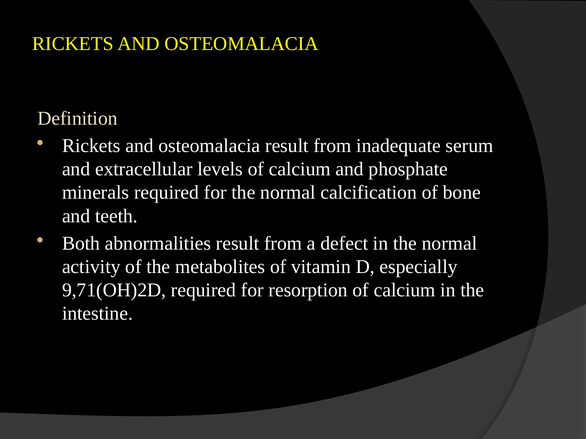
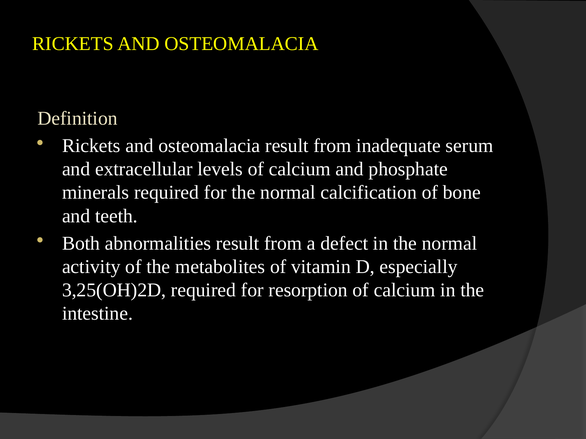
9,71(OH)2D: 9,71(OH)2D -> 3,25(OH)2D
